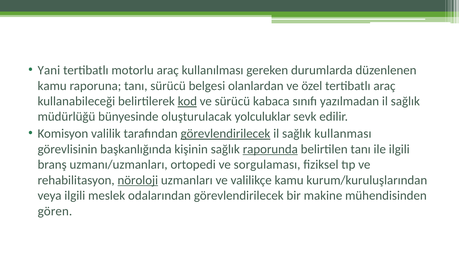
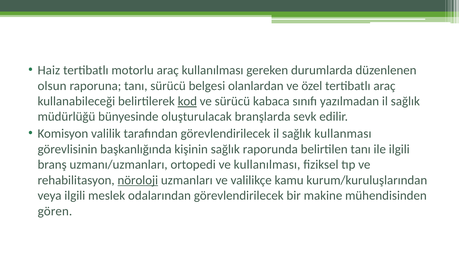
Yani: Yani -> Haiz
kamu at (52, 86): kamu -> olsun
yolculuklar: yolculuklar -> branşlarda
görevlendirilecek at (225, 134) underline: present -> none
raporunda underline: present -> none
ve sorgulaması: sorgulaması -> kullanılması
